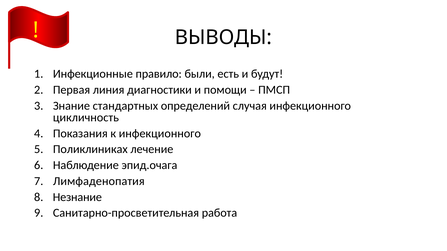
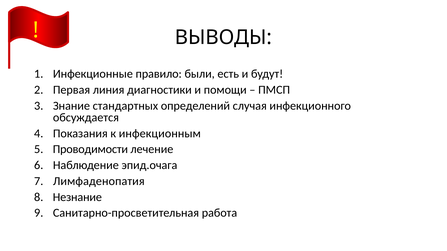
цикличность: цикличность -> обсуждается
к инфекционного: инфекционного -> инфекционным
Поликлиниках: Поликлиниках -> Проводимости
